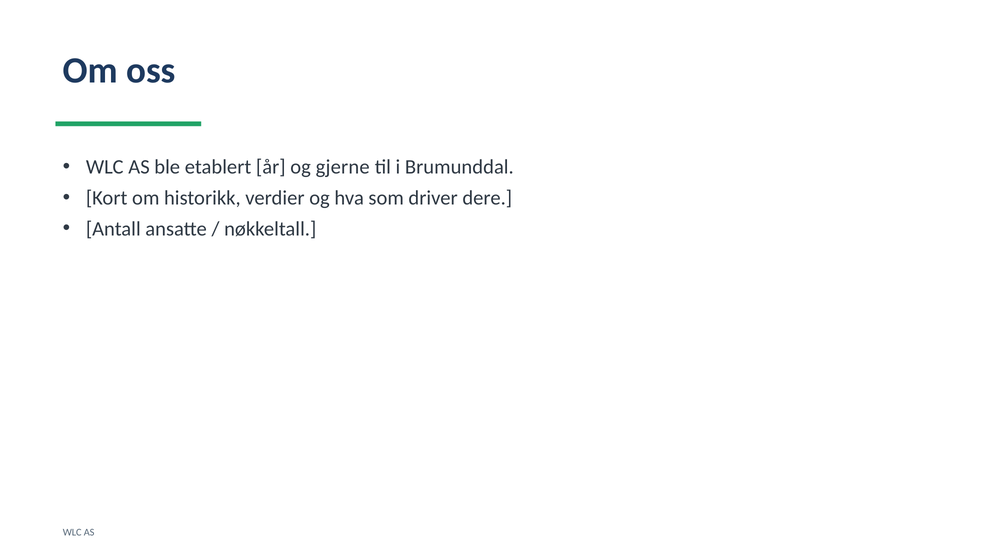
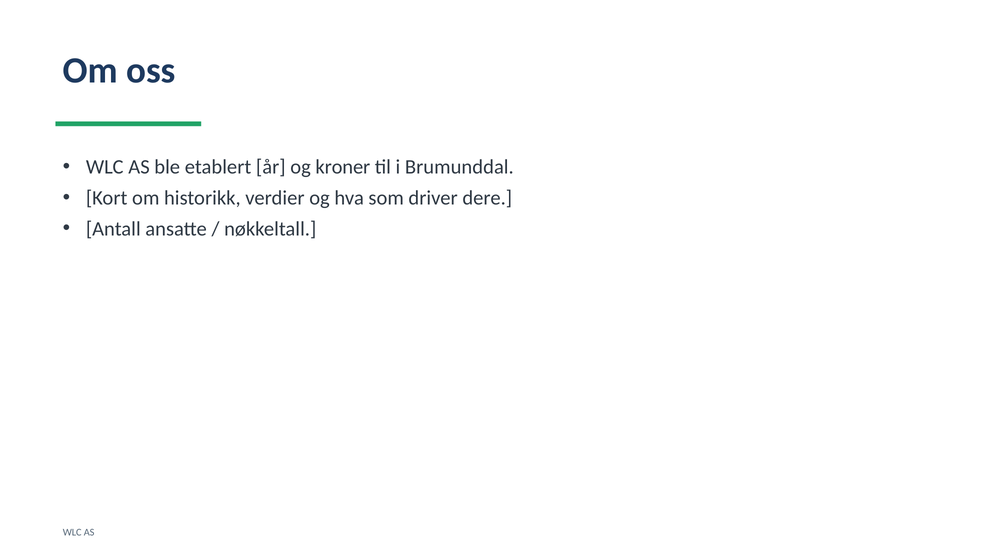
gjerne: gjerne -> kroner
